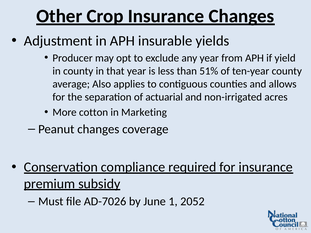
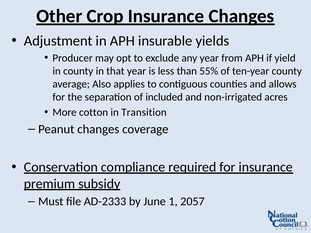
51%: 51% -> 55%
actuarial: actuarial -> included
Marketing: Marketing -> Transition
AD-7026: AD-7026 -> AD-2333
2052: 2052 -> 2057
